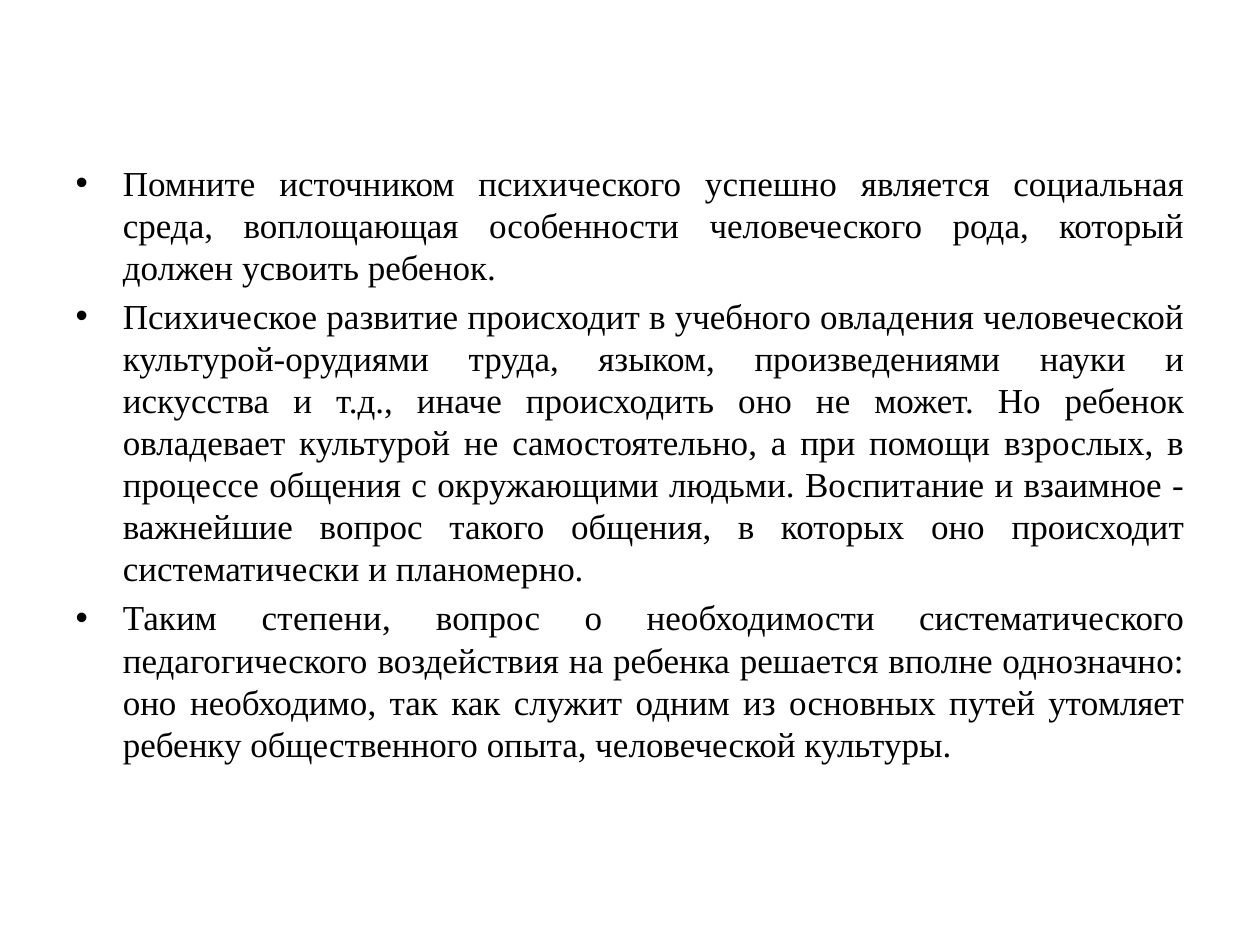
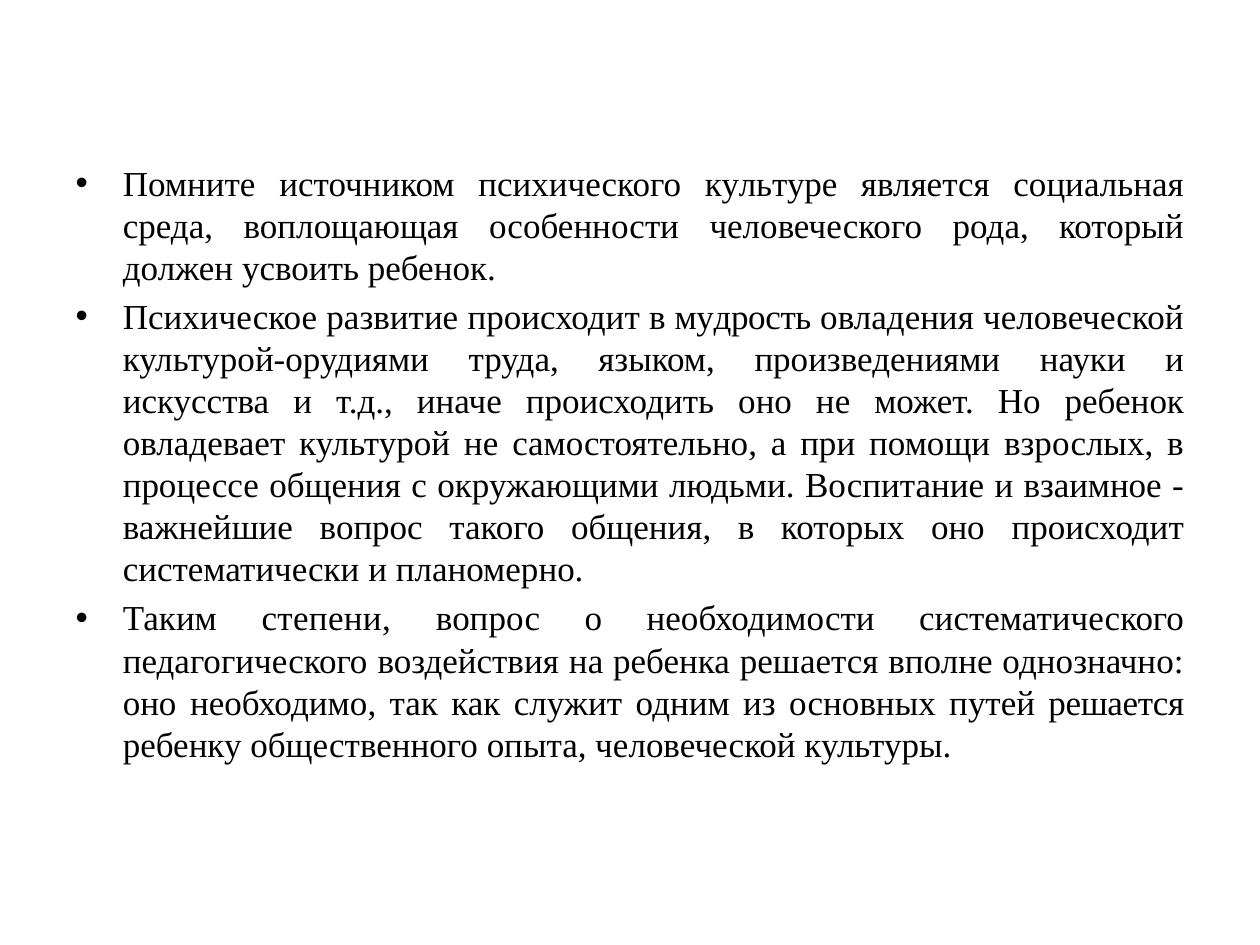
успешно: успешно -> культуре
учебного: учебного -> мудрость
путей утомляет: утомляет -> решается
